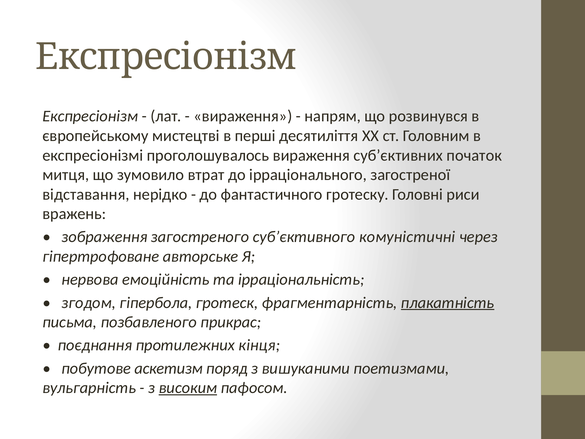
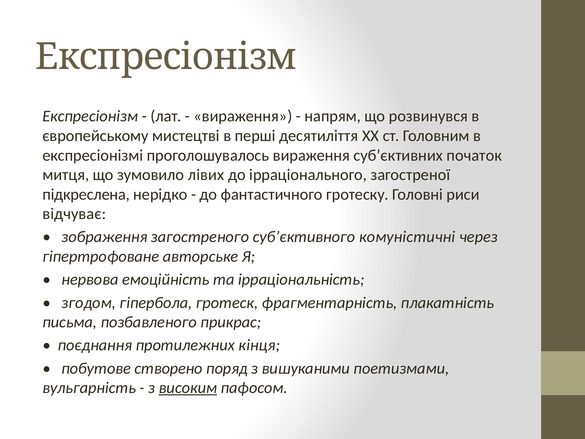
втрат: втрат -> лівих
відставання: відставання -> підкреслена
вражень: вражень -> відчуває
плакатність underline: present -> none
аскетизм: аскетизм -> створено
